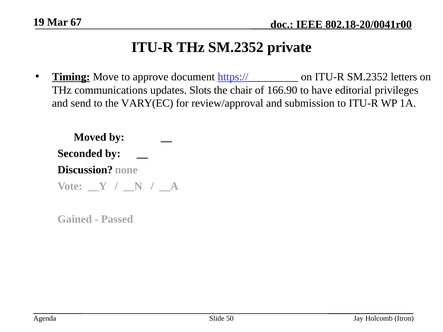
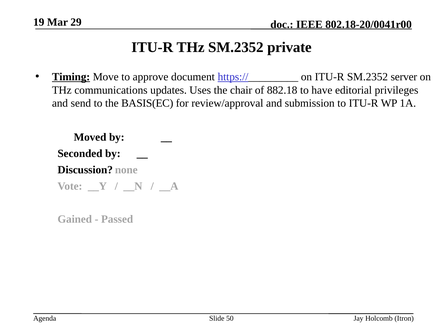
67: 67 -> 29
letters: letters -> server
Slots: Slots -> Uses
166.90: 166.90 -> 882.18
VARY(EC: VARY(EC -> BASIS(EC
